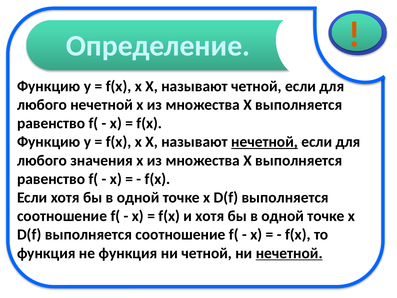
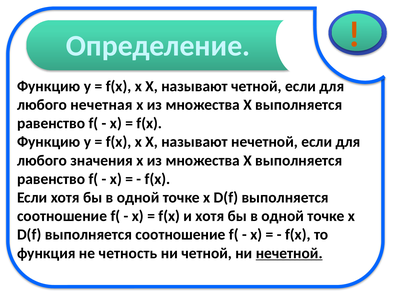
любого нечетной: нечетной -> нечетная
нечетной at (264, 142) underline: present -> none
не функция: функция -> четность
